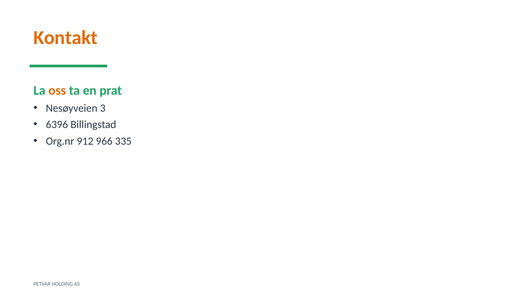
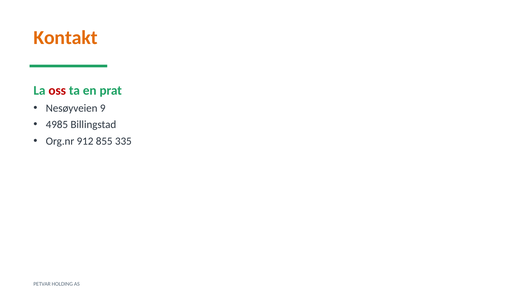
oss colour: orange -> red
3: 3 -> 9
6396: 6396 -> 4985
966: 966 -> 855
